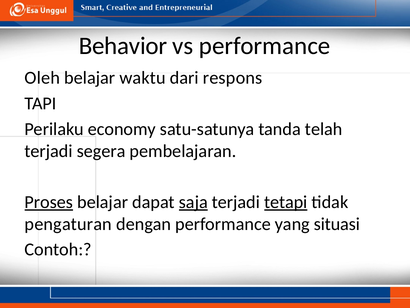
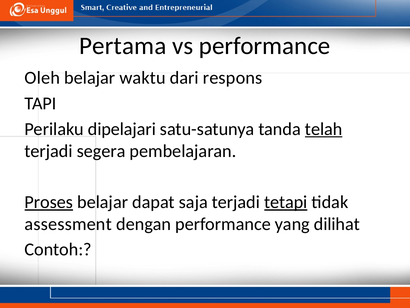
Behavior: Behavior -> Pertama
economy: economy -> dipelajari
telah underline: none -> present
saja underline: present -> none
pengaturan: pengaturan -> assessment
situasi: situasi -> dilihat
